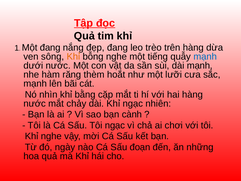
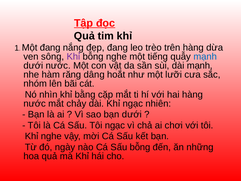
Khỉ at (73, 56) colour: orange -> purple
thèm: thèm -> dâng
mạnh at (35, 84): mạnh -> nhóm
bạn cành: cành -> dưới
Sấu đoạn: đoạn -> bỗng
